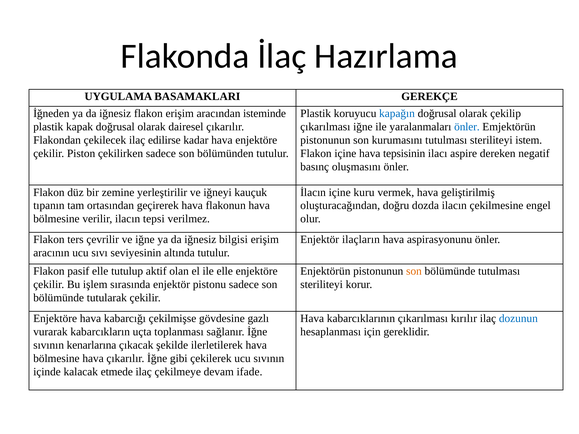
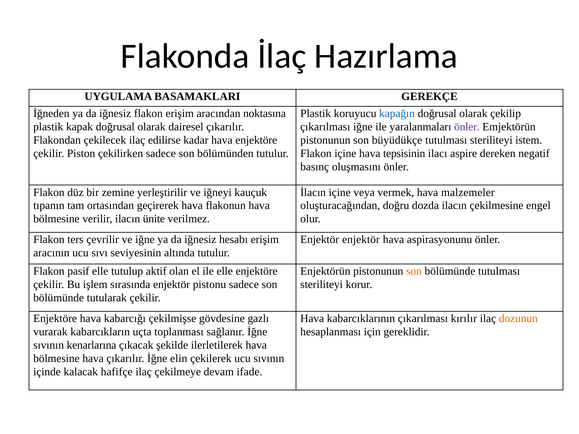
isteminde: isteminde -> noktasına
önler at (467, 127) colour: blue -> purple
kurumasını: kurumasını -> büyüdükçe
kuru: kuru -> veya
geliştirilmiş: geliştirilmiş -> malzemeler
tepsi: tepsi -> ünite
bilgisi: bilgisi -> hesabı
Enjektör ilaçların: ilaçların -> enjektör
dozunun colour: blue -> orange
gibi: gibi -> elin
etmede: etmede -> hafifçe
